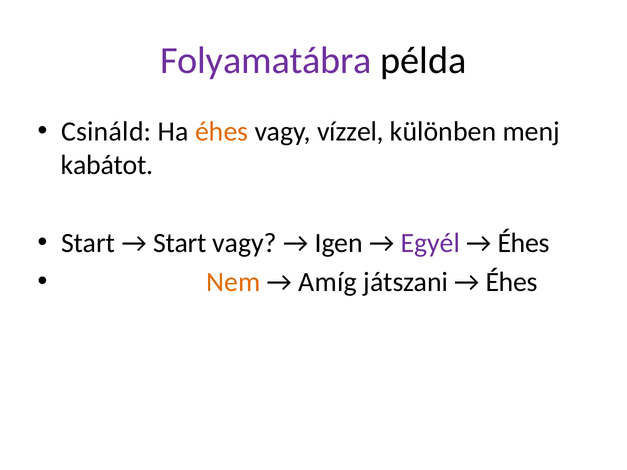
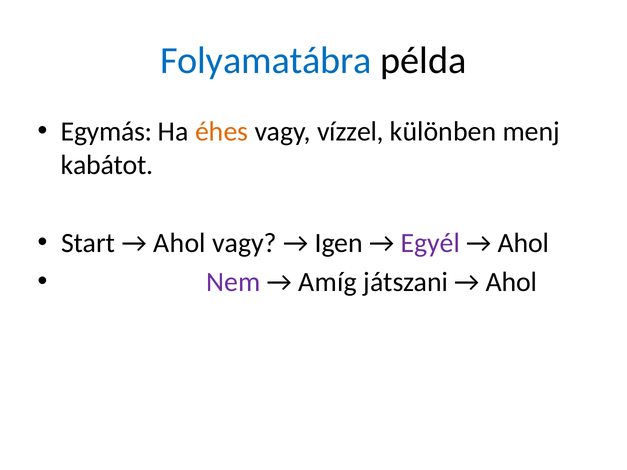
Folyamatábra colour: purple -> blue
Csináld: Csináld -> Egymás
Start at (180, 243): Start -> Ahol
Éhes at (524, 243): Éhes -> Ahol
Nem colour: orange -> purple
Éhes at (512, 282): Éhes -> Ahol
